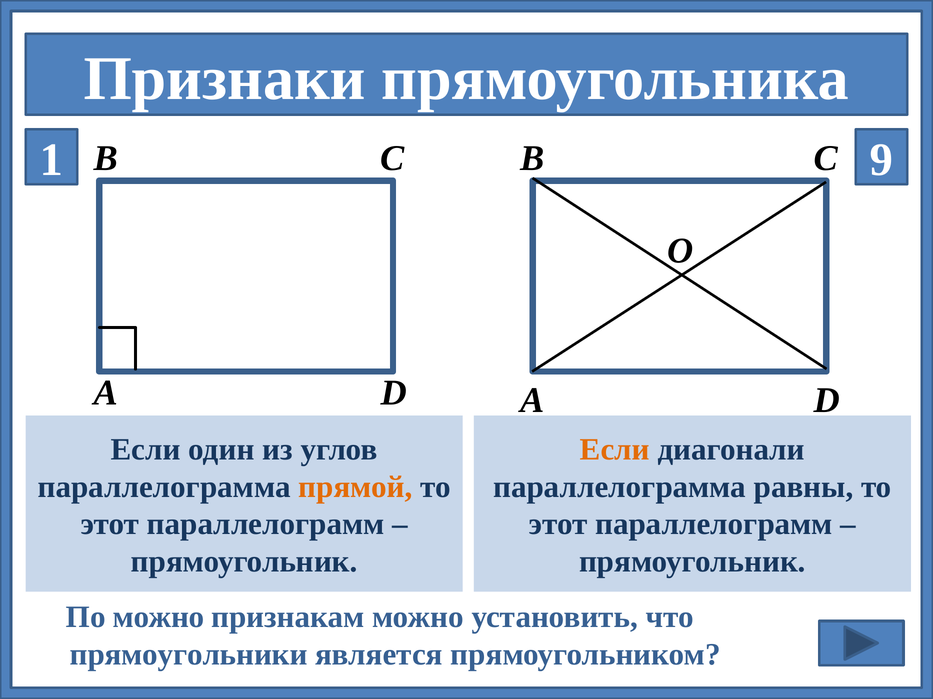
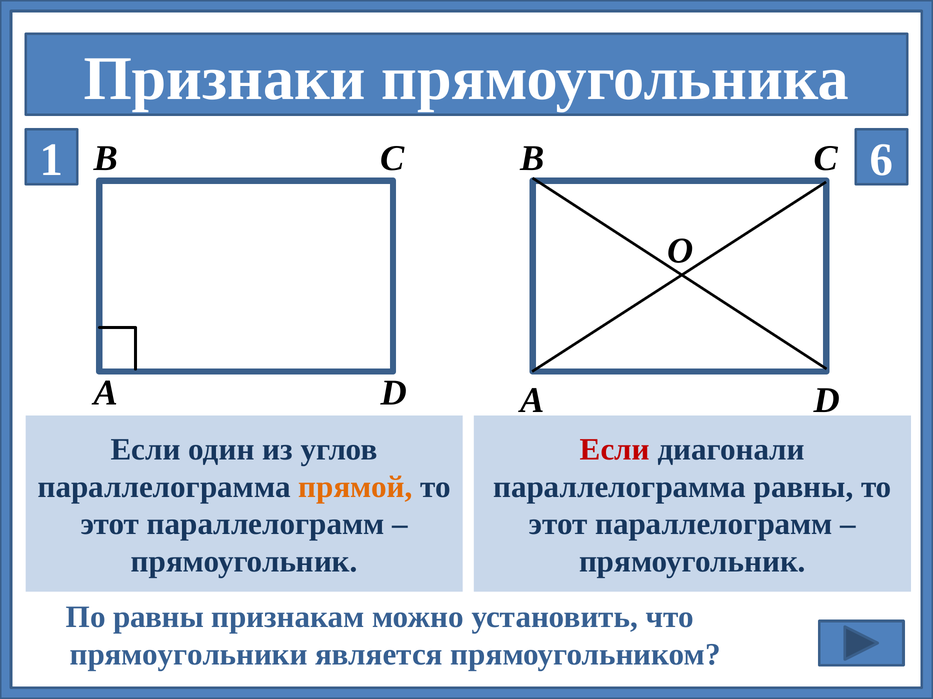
9: 9 -> 6
Если at (615, 450) colour: orange -> red
По можно: можно -> равны
